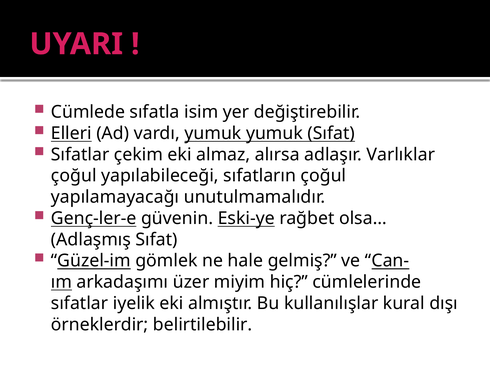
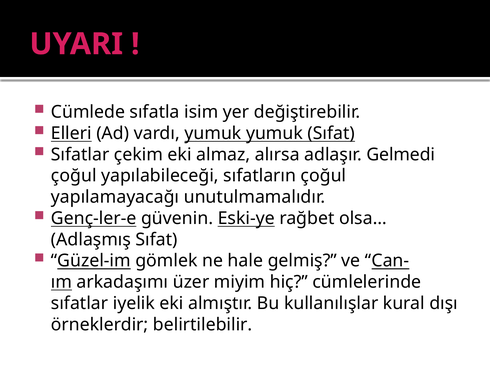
Varlıklar: Varlıklar -> Gelmedi
